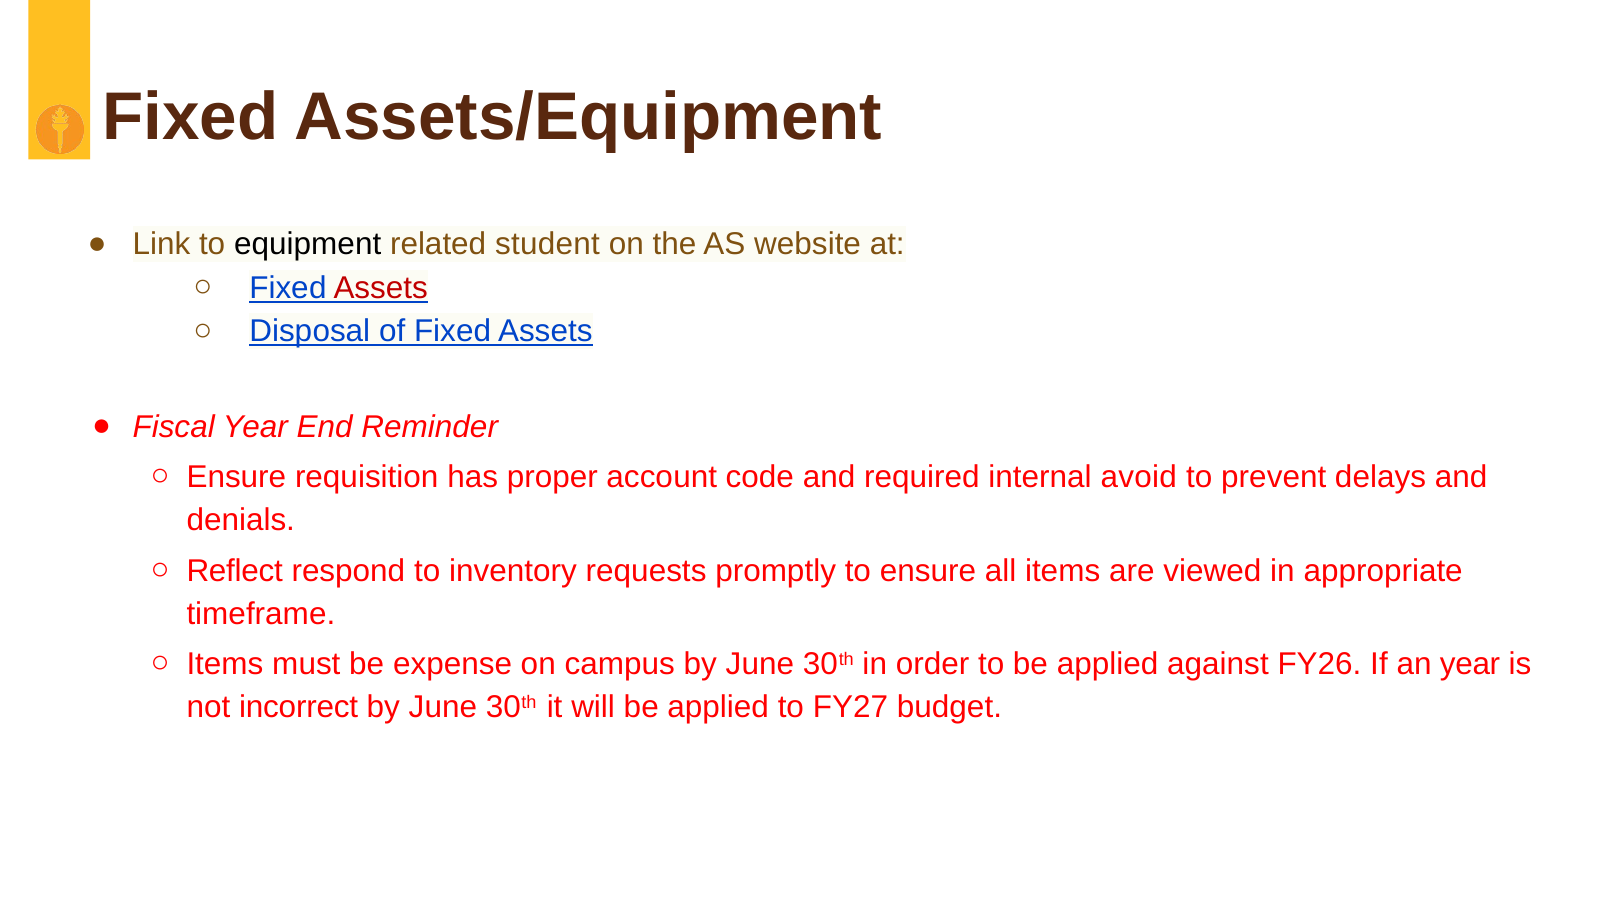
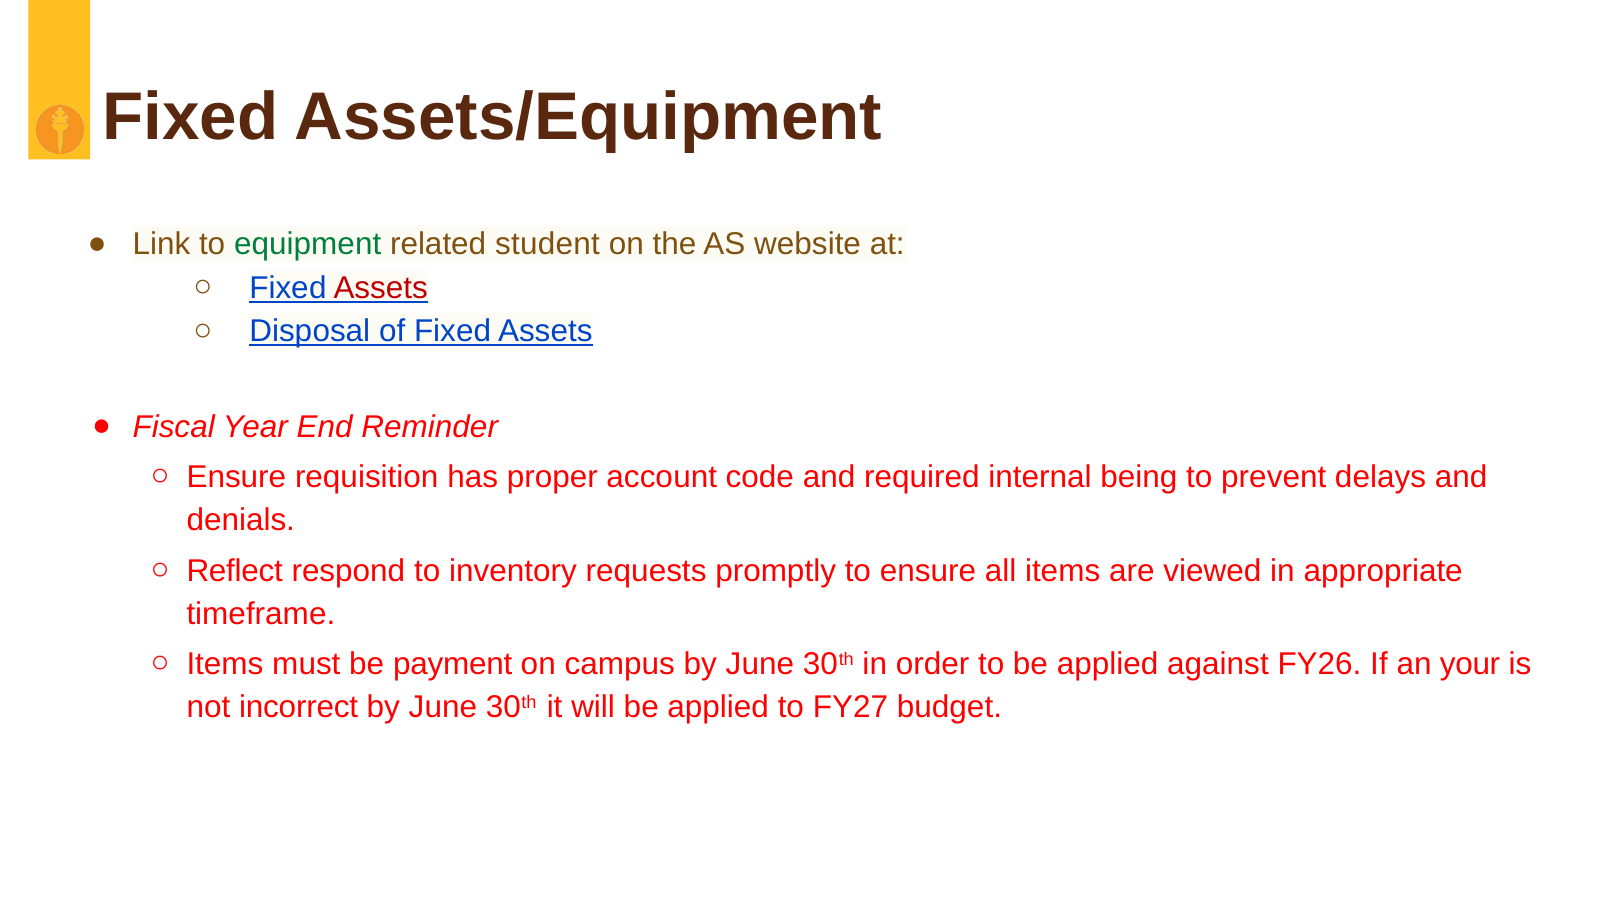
equipment colour: black -> green
avoid: avoid -> being
expense: expense -> payment
an year: year -> your
